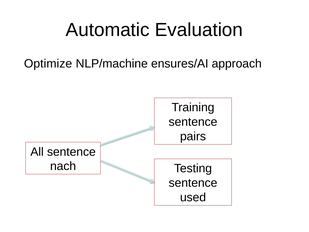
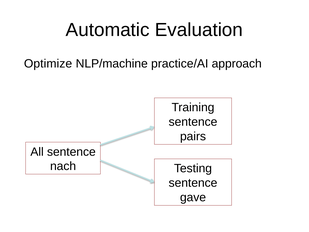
ensures/AI: ensures/AI -> practice/AI
used: used -> gave
